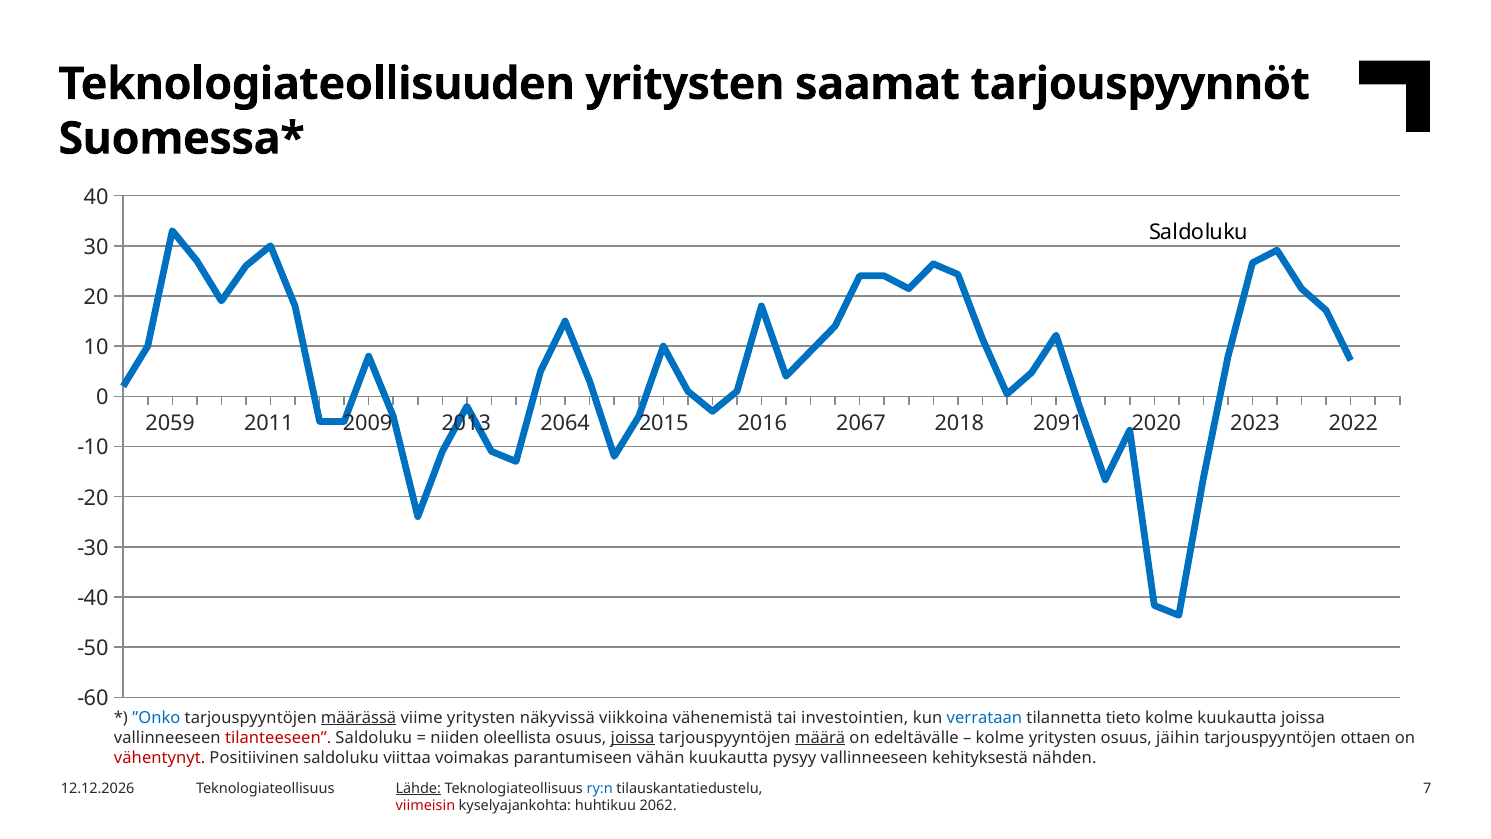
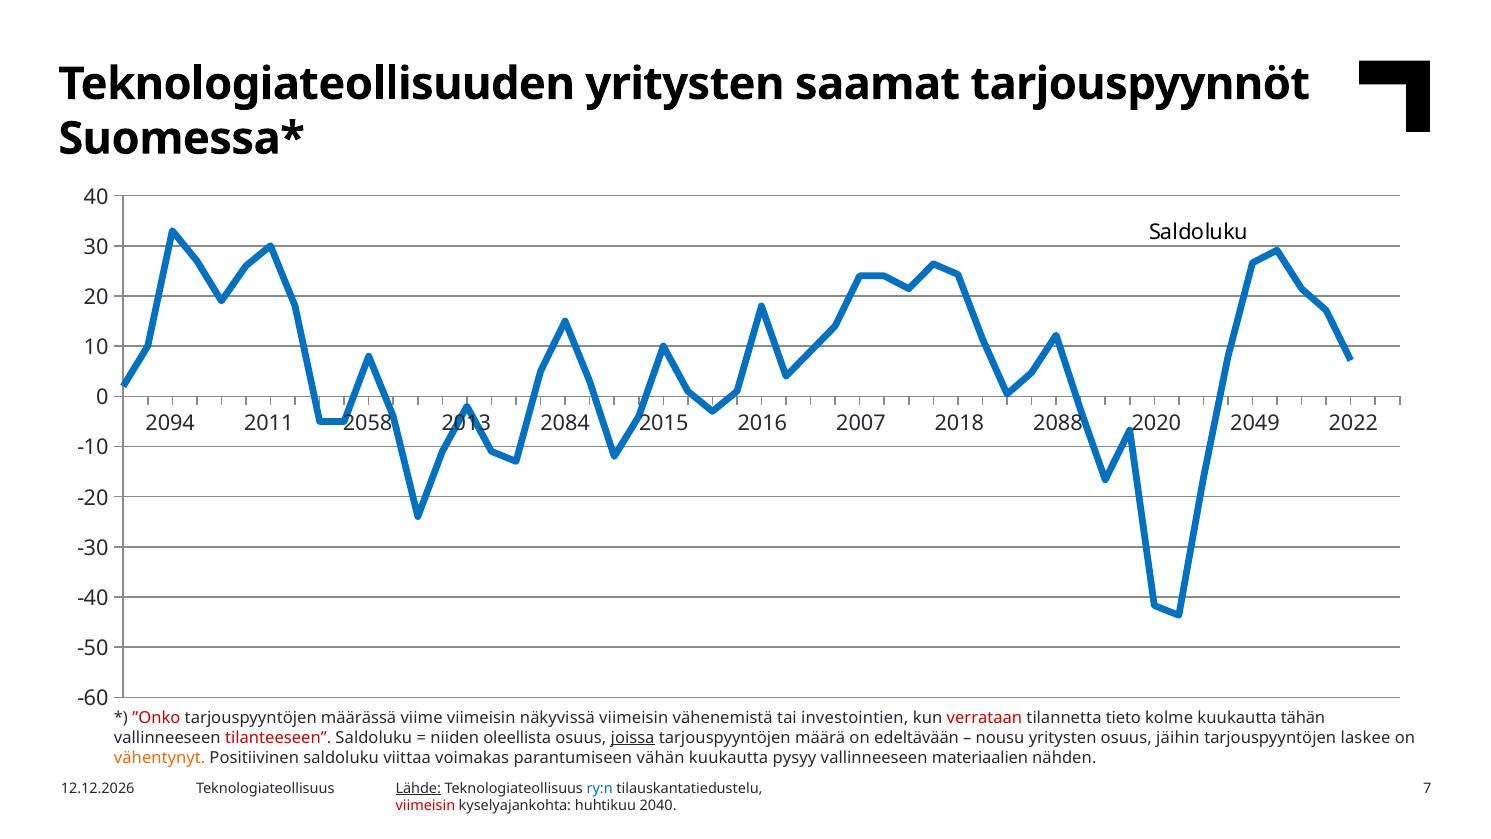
2059: 2059 -> 2094
2009: 2009 -> 2058
2064: 2064 -> 2084
2067: 2067 -> 2007
2091: 2091 -> 2088
2023: 2023 -> 2049
”Onko colour: blue -> red
määrässä underline: present -> none
viime yritysten: yritysten -> viimeisin
näkyvissä viikkoina: viikkoina -> viimeisin
verrataan colour: blue -> red
kuukautta joissa: joissa -> tähän
määrä underline: present -> none
edeltävälle: edeltävälle -> edeltävään
kolme at (1000, 737): kolme -> nousu
ottaen: ottaen -> laskee
vähentynyt colour: red -> orange
kehityksestä: kehityksestä -> materiaalien
2062: 2062 -> 2040
